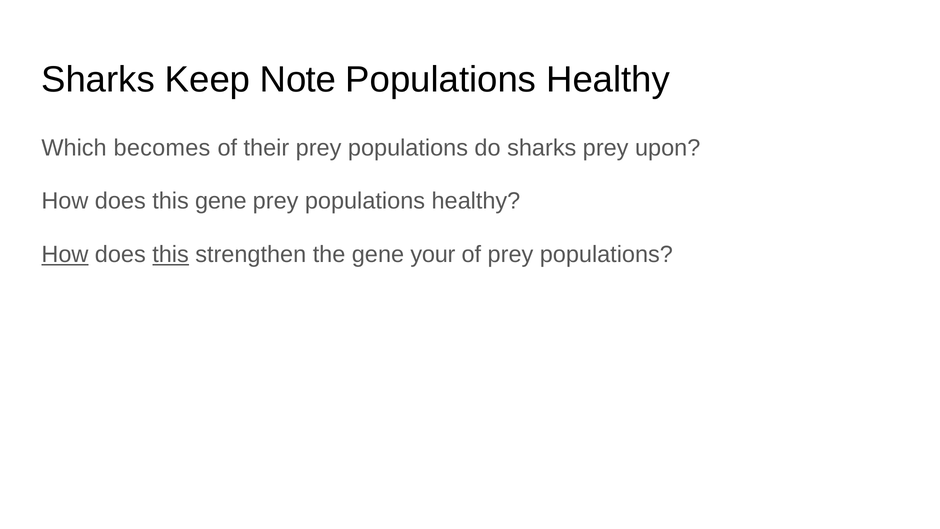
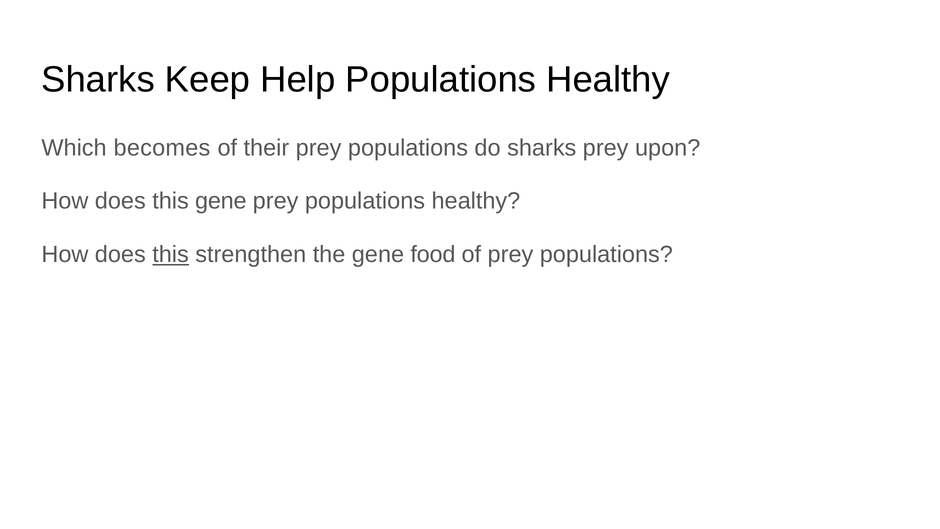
Note: Note -> Help
How at (65, 254) underline: present -> none
your: your -> food
